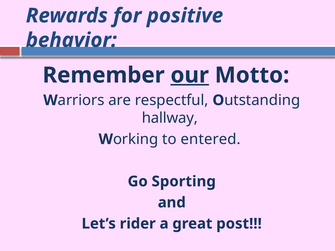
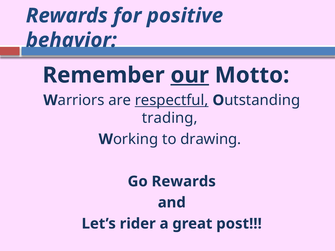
respectful underline: none -> present
hallway: hallway -> trading
entered: entered -> drawing
Go Sporting: Sporting -> Rewards
